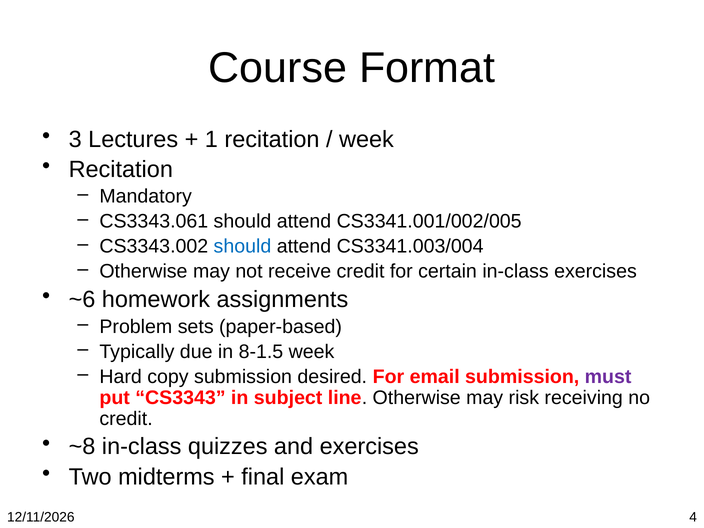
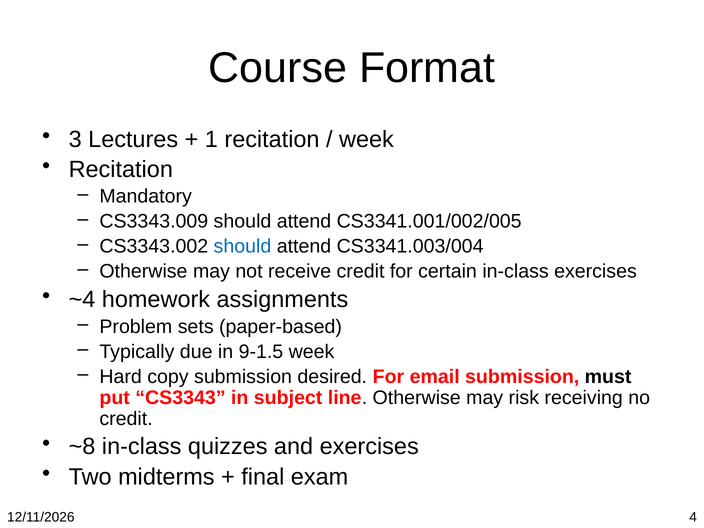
CS3343.061: CS3343.061 -> CS3343.009
~6: ~6 -> ~4
8-1.5: 8-1.5 -> 9-1.5
must colour: purple -> black
